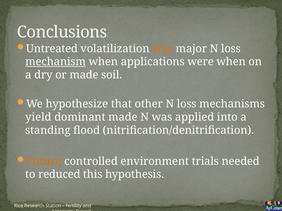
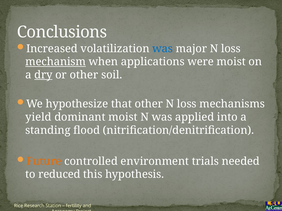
Untreated: Untreated -> Increased
was at (163, 49) colour: orange -> blue
were when: when -> moist
dry underline: none -> present
or made: made -> other
dominant made: made -> moist
